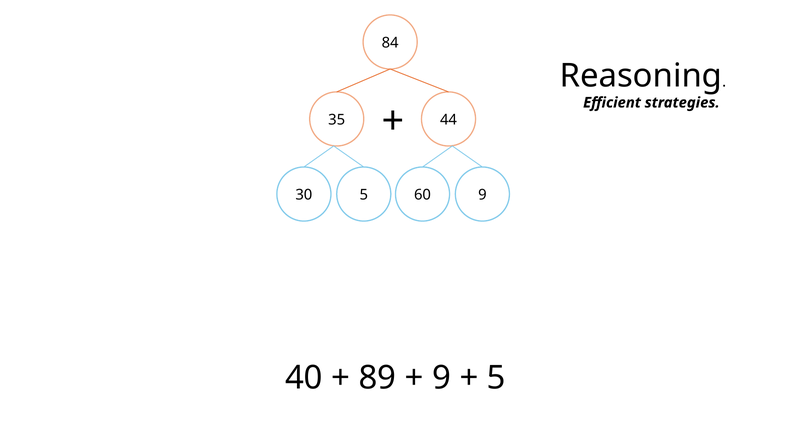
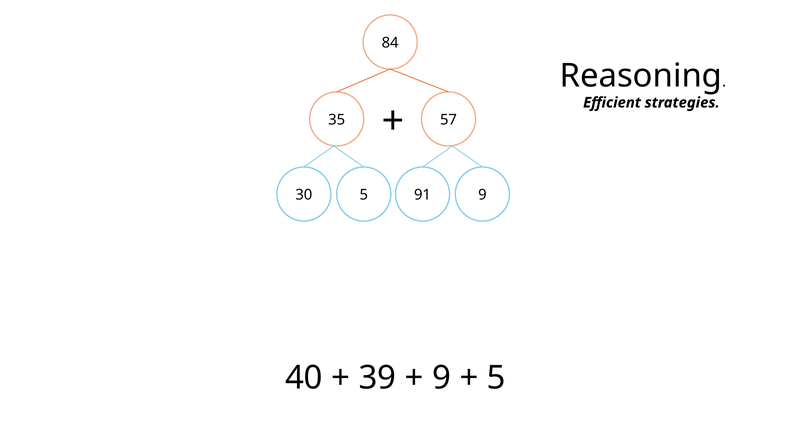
44: 44 -> 57
60: 60 -> 91
89: 89 -> 39
